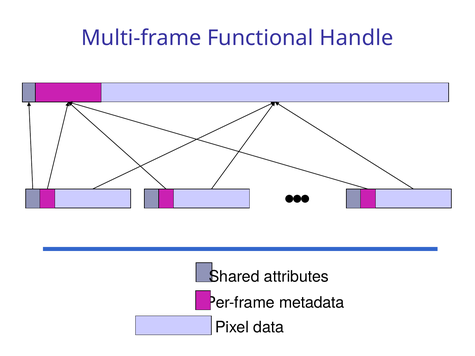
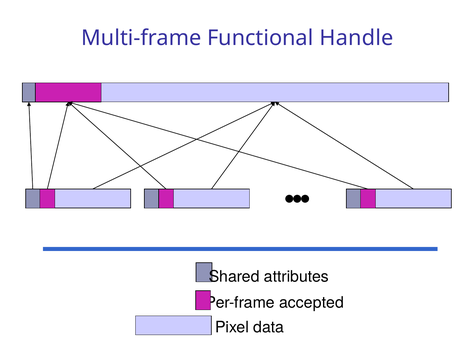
metadata: metadata -> accepted
